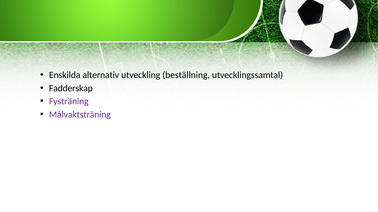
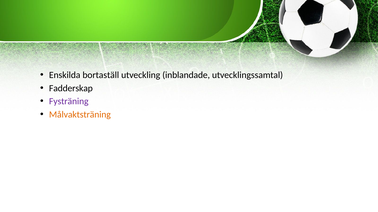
alternativ: alternativ -> bortaställ
beställning: beställning -> inblandade
Målvaktsträning colour: purple -> orange
